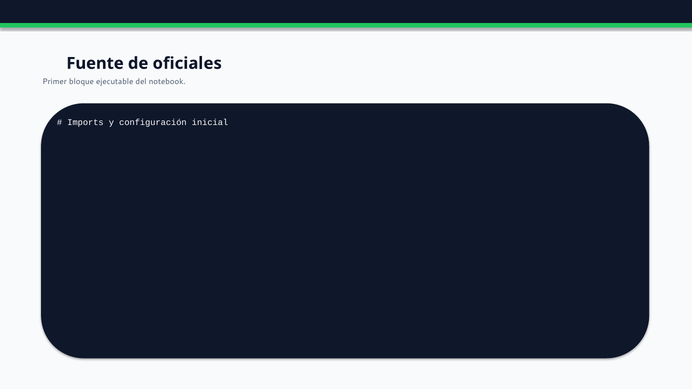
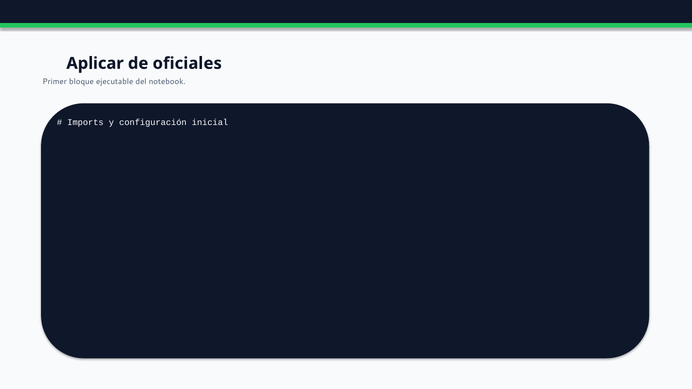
Fuente: Fuente -> Aplicar
